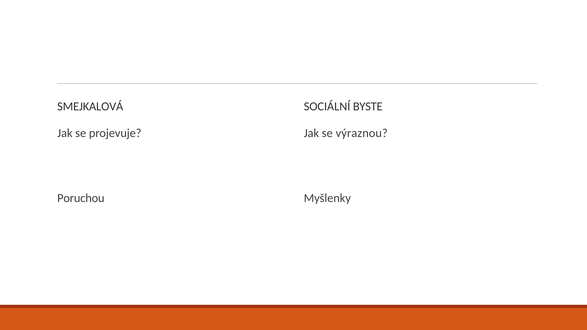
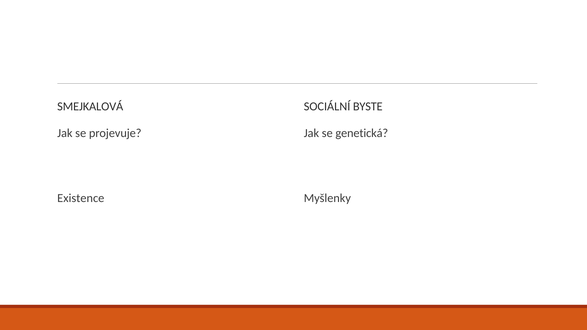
výraznou: výraznou -> genetická
Poruchou: Poruchou -> Existence
